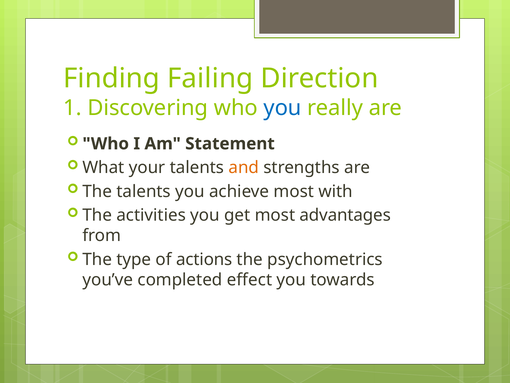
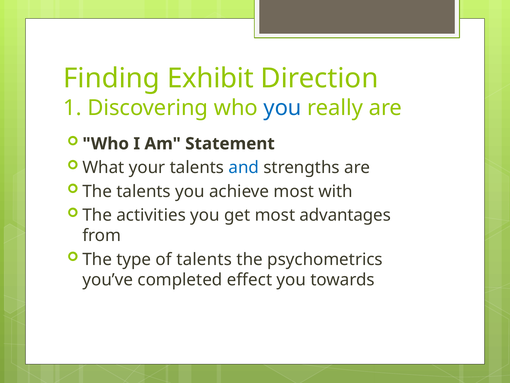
Failing: Failing -> Exhibit
and colour: orange -> blue
of actions: actions -> talents
